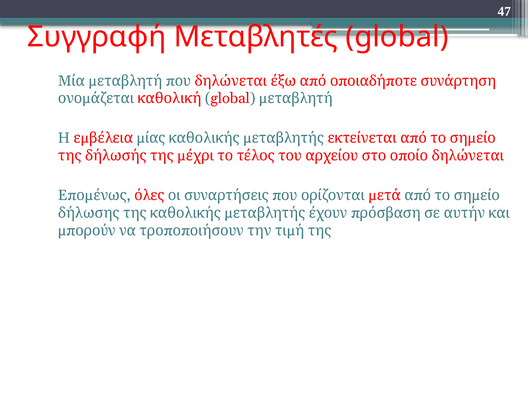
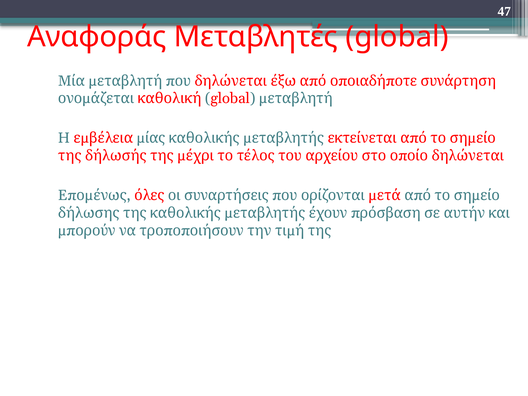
Συγγραφή: Συγγραφή -> Αναφοράς
